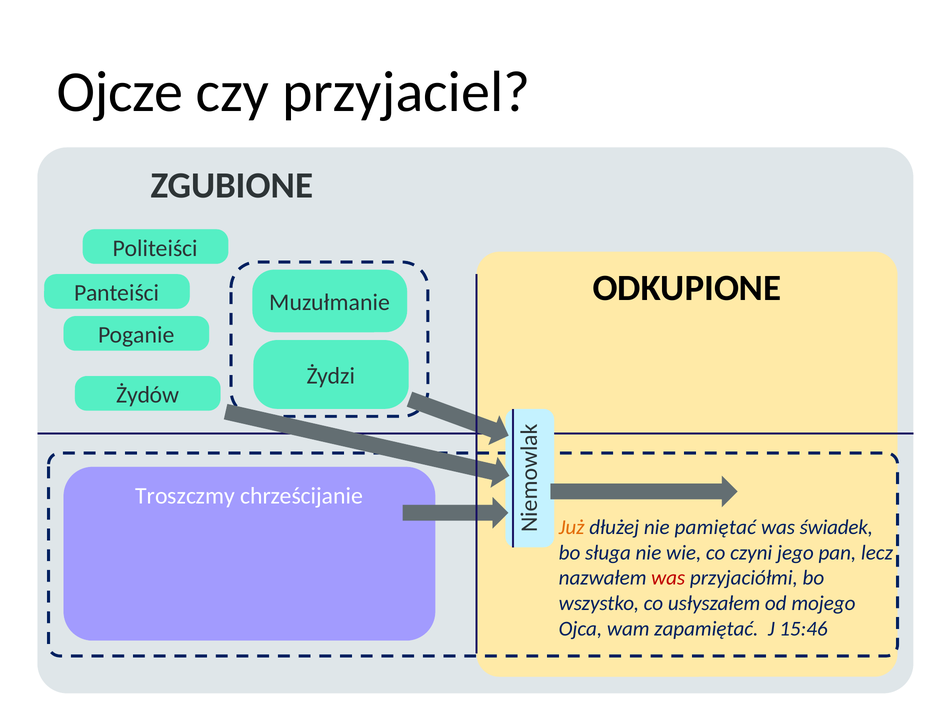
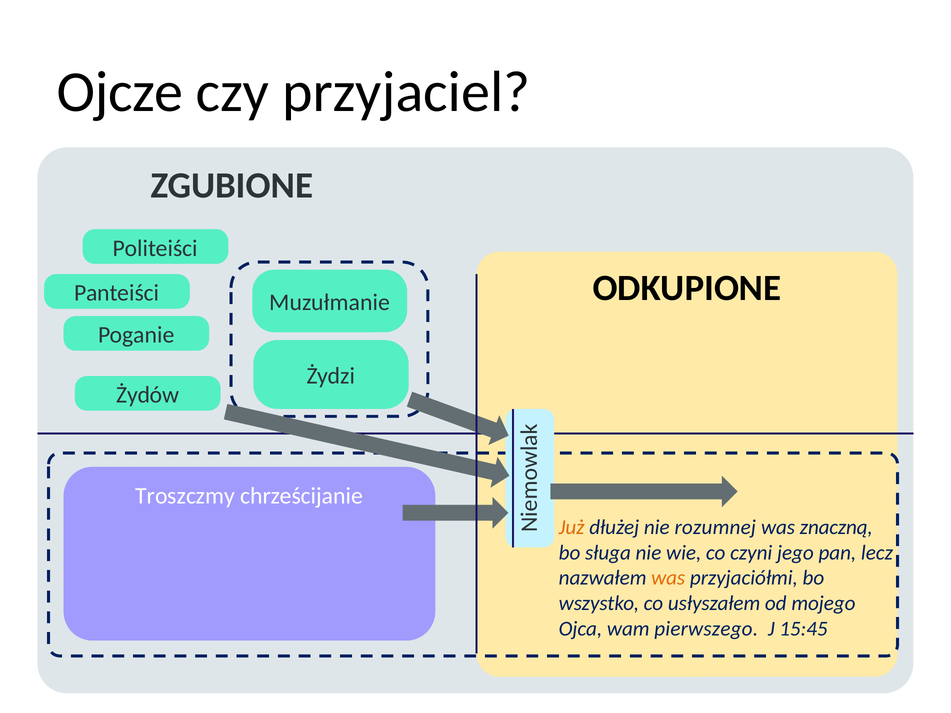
pamiętać: pamiętać -> rozumnej
świadek: świadek -> znaczną
was at (668, 578) colour: red -> orange
zapamiętać: zapamiętać -> pierwszego
15:46: 15:46 -> 15:45
